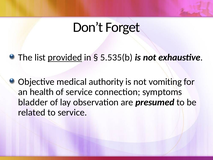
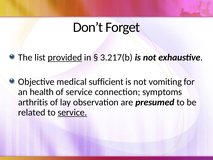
5.535(b: 5.535(b -> 3.217(b
authority: authority -> sufficient
bladder: bladder -> arthritis
service at (72, 112) underline: none -> present
